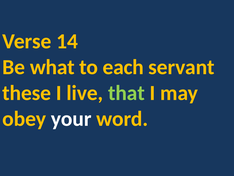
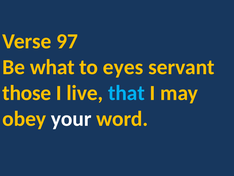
14: 14 -> 97
each: each -> eyes
these: these -> those
that colour: light green -> light blue
